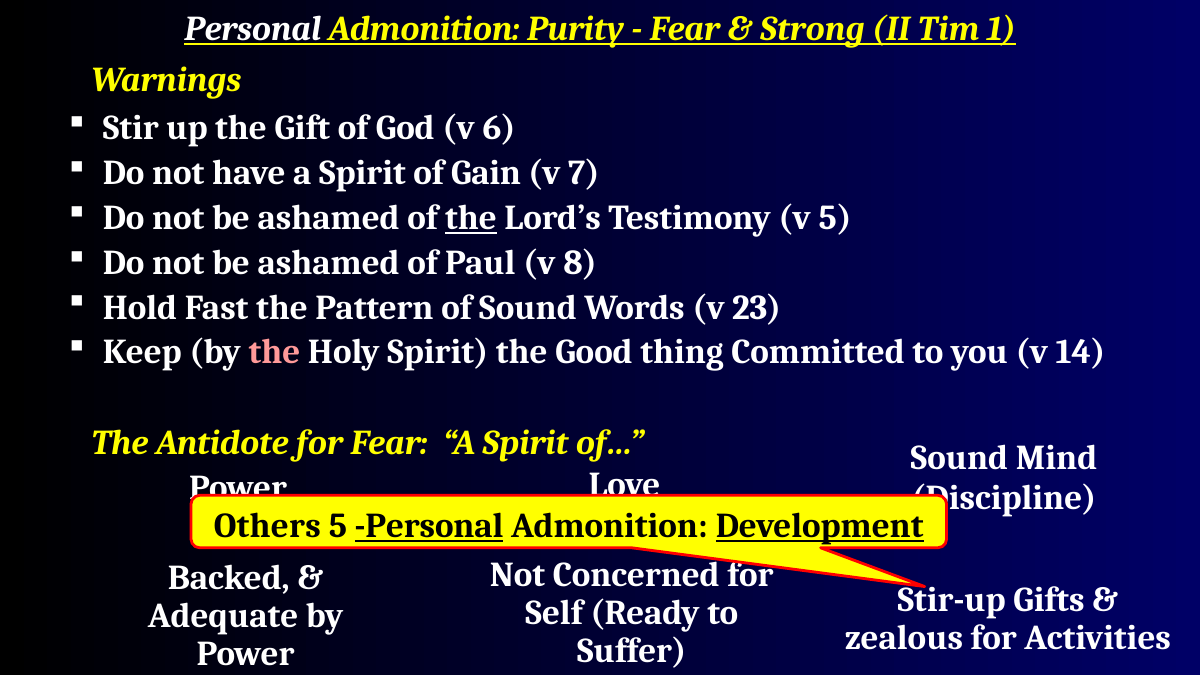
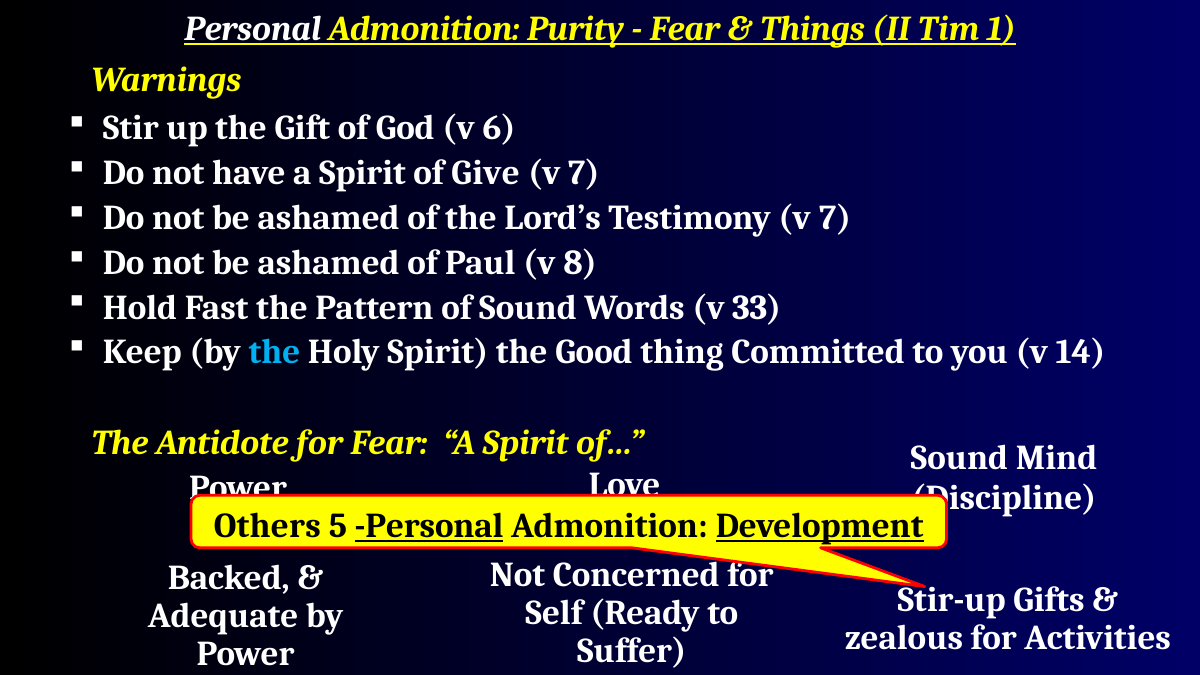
Strong: Strong -> Things
Gain: Gain -> Give
the at (471, 218) underline: present -> none
Testimony v 5: 5 -> 7
23: 23 -> 33
the at (274, 352) colour: pink -> light blue
